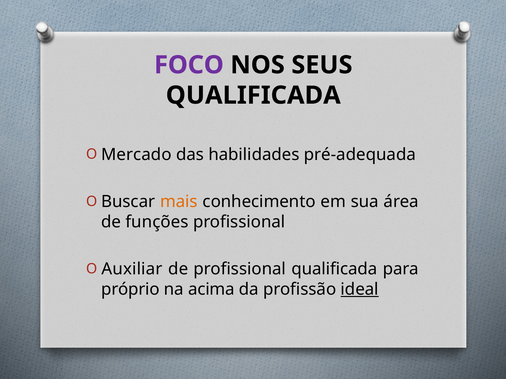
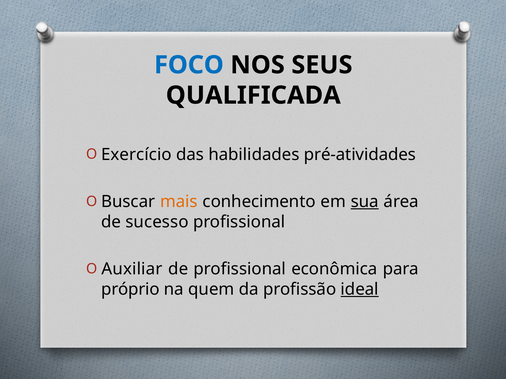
FOCO colour: purple -> blue
Mercado: Mercado -> Exercício
pré-adequada: pré-adequada -> pré-atividades
sua underline: none -> present
funções: funções -> sucesso
profissional qualificada: qualificada -> econômica
acima: acima -> quem
